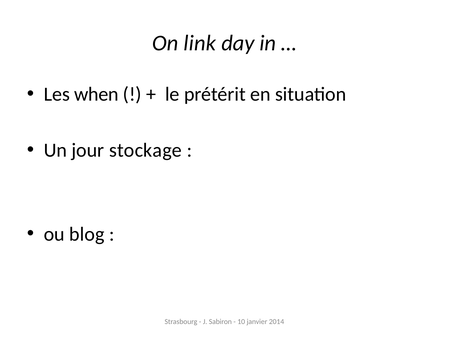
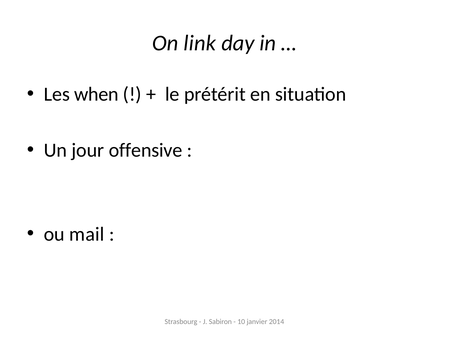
stockage: stockage -> offensive
blog: blog -> mail
